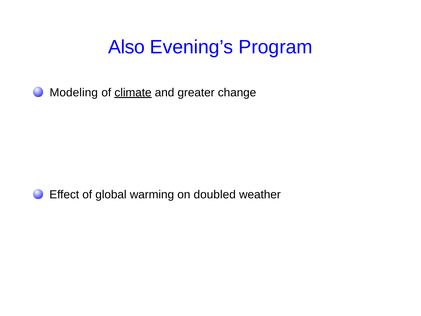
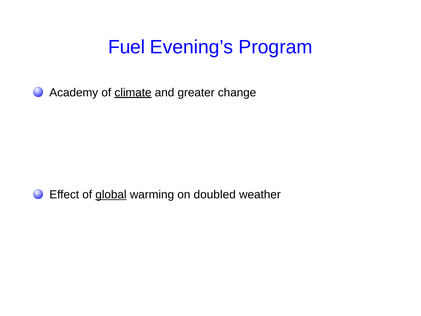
Also: Also -> Fuel
Modeling: Modeling -> Academy
global underline: none -> present
